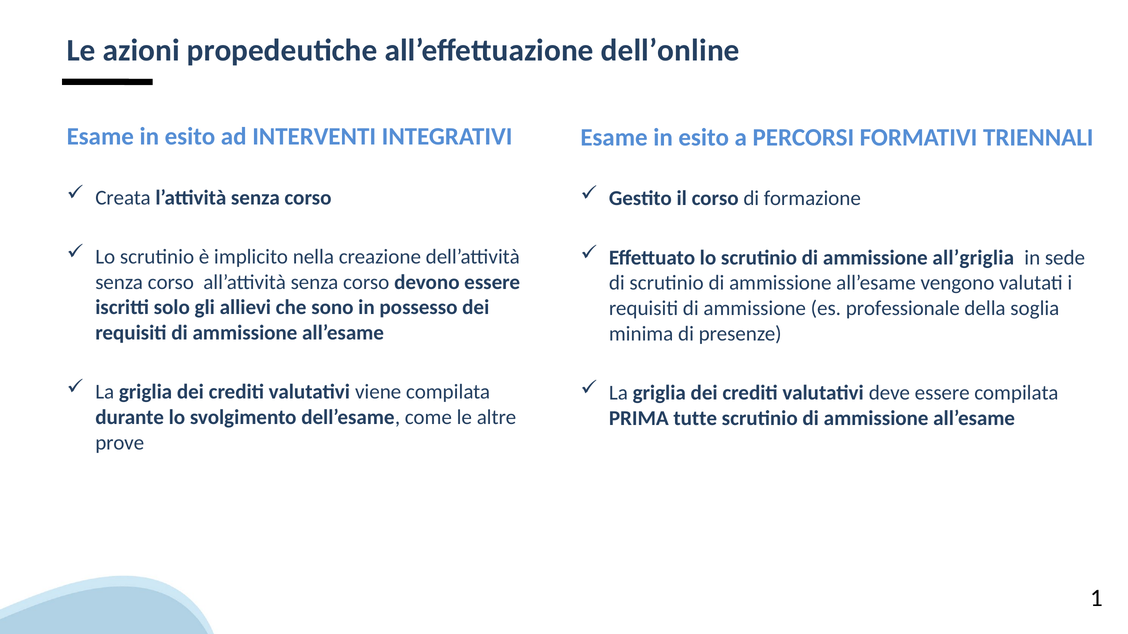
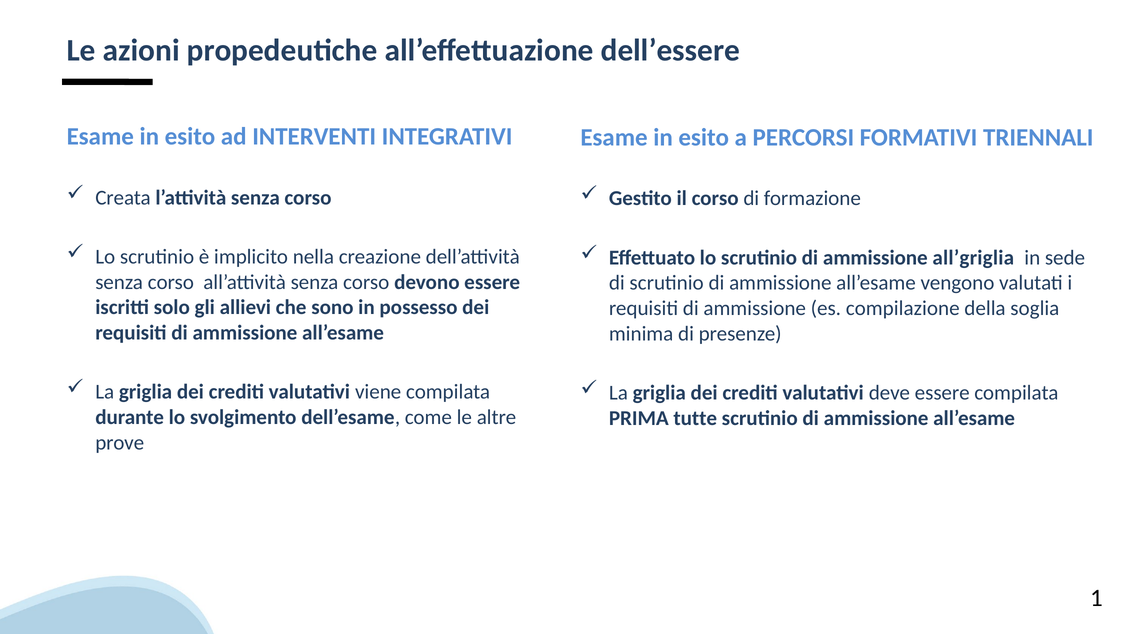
dell’online: dell’online -> dell’essere
professionale: professionale -> compilazione
